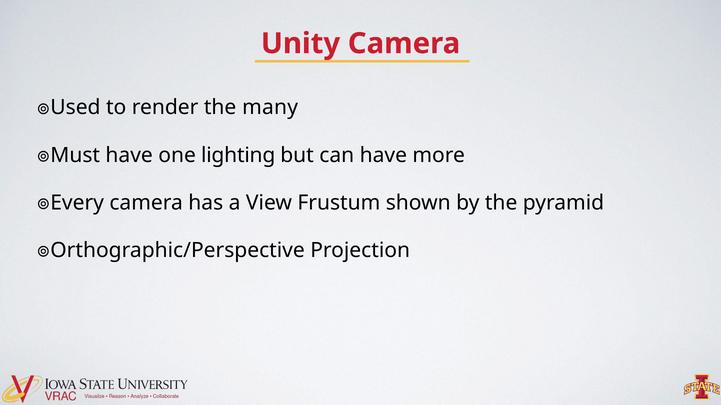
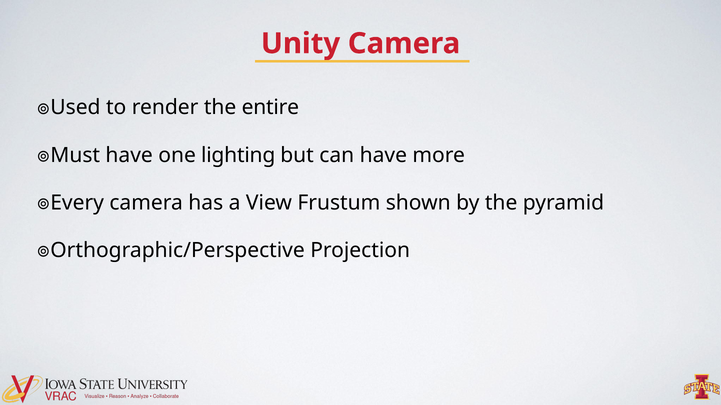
many: many -> entire
